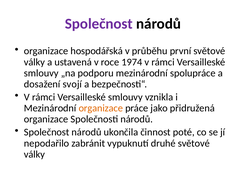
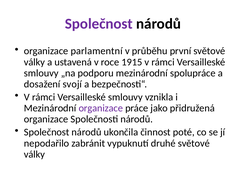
hospodářská: hospodářská -> parlamentní
1974: 1974 -> 1915
organizace at (101, 108) colour: orange -> purple
